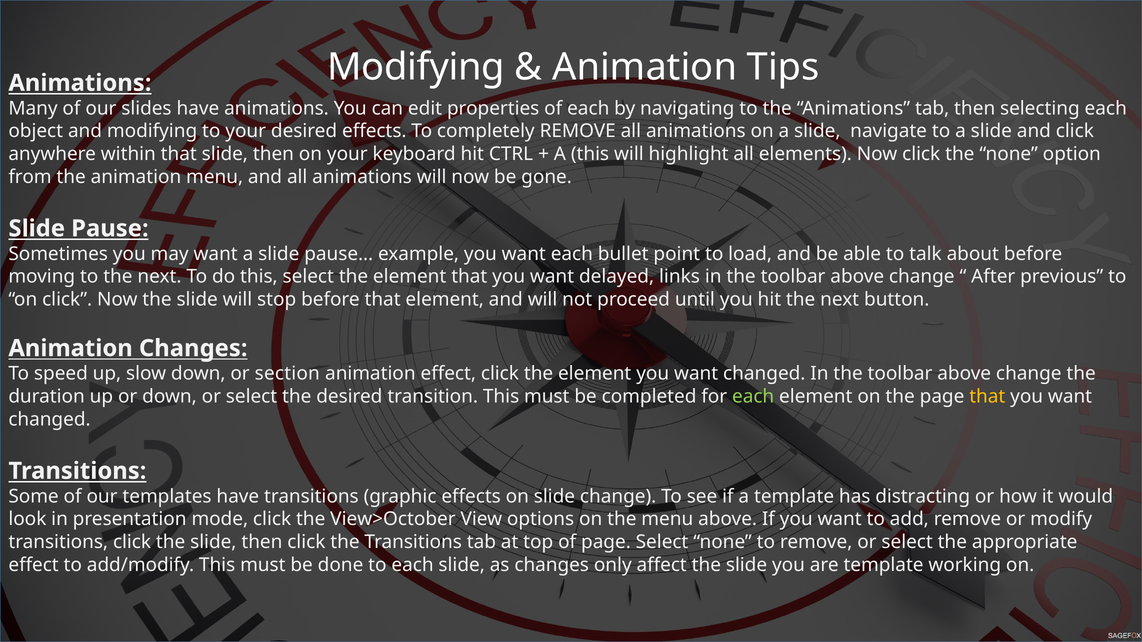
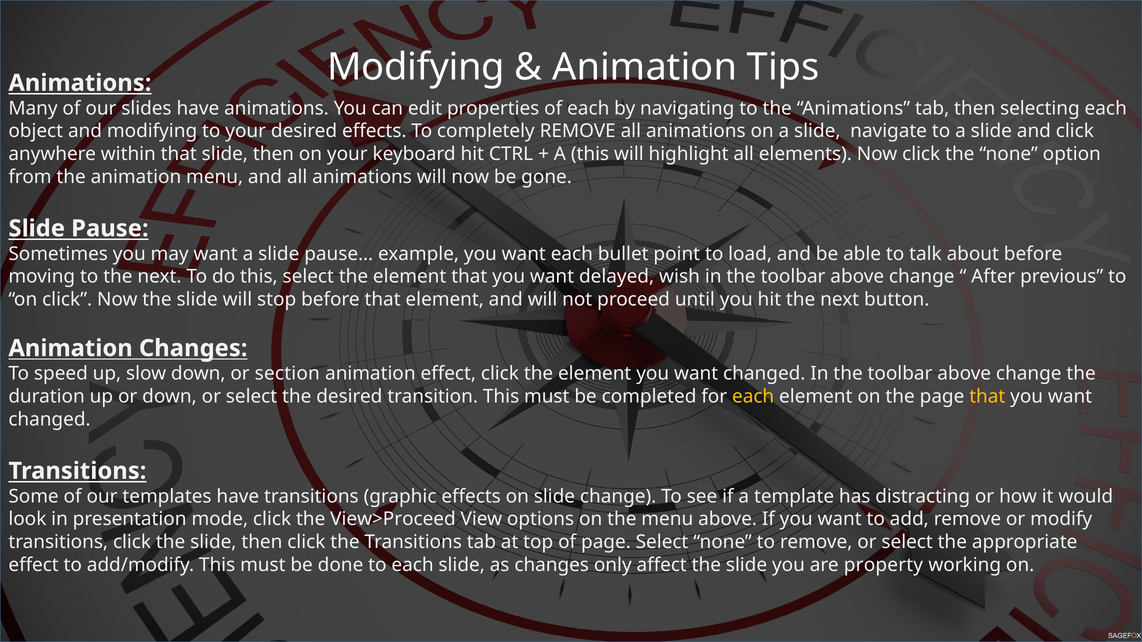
links: links -> wish
each at (753, 397) colour: light green -> yellow
View>October: View>October -> View>Proceed
are template: template -> property
